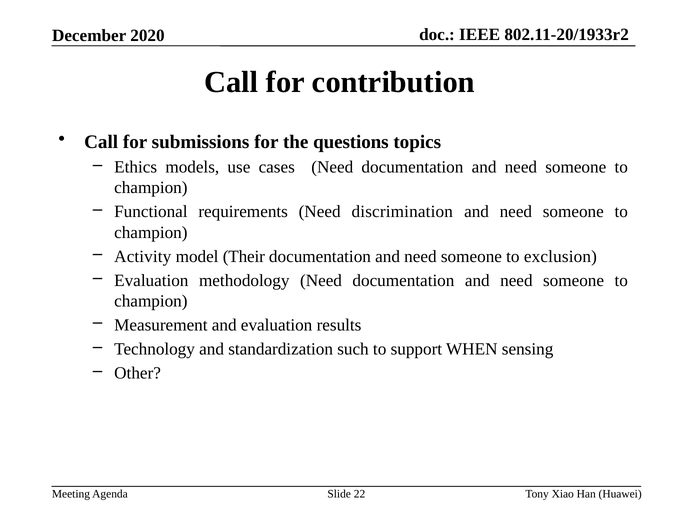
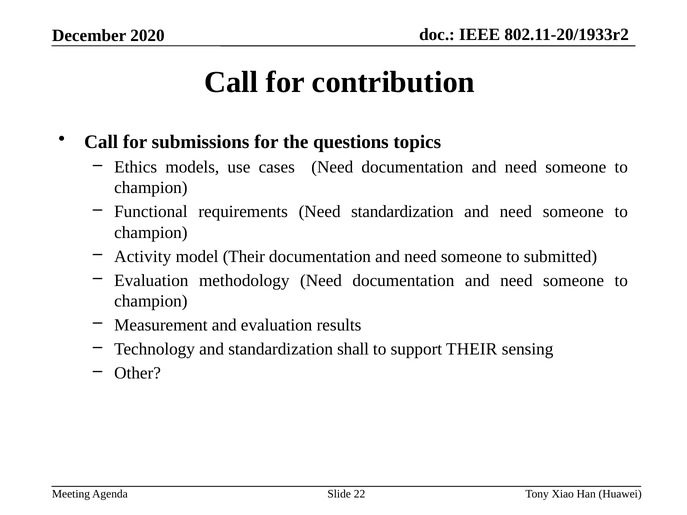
Need discrimination: discrimination -> standardization
exclusion: exclusion -> submitted
such: such -> shall
support WHEN: WHEN -> THEIR
